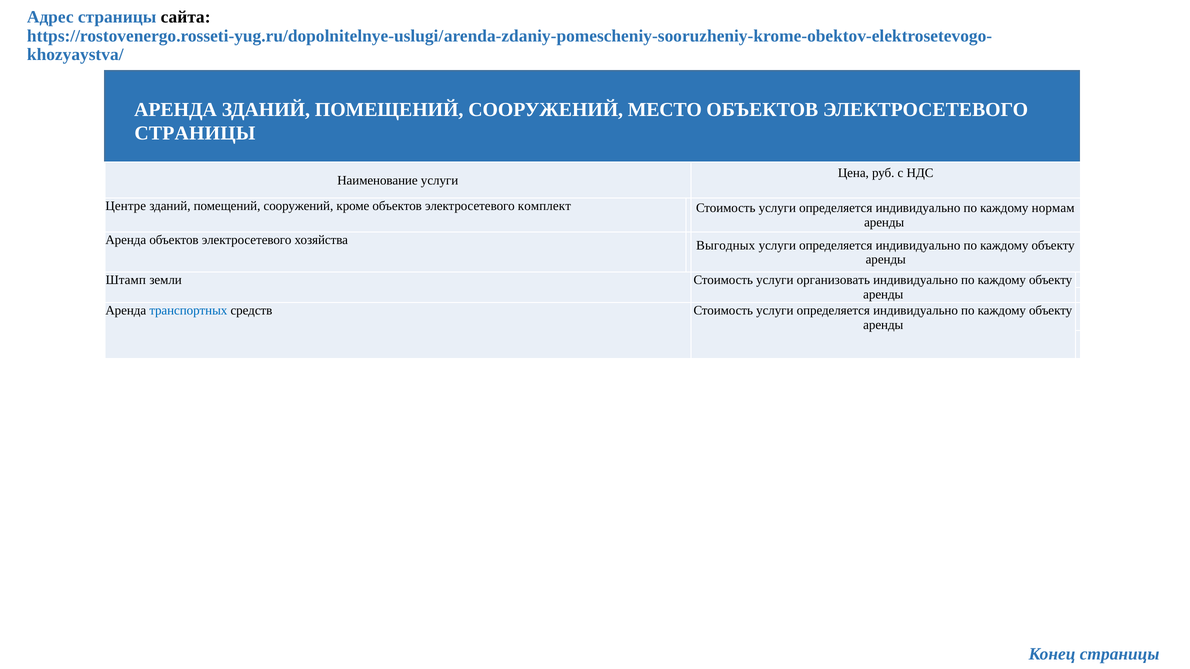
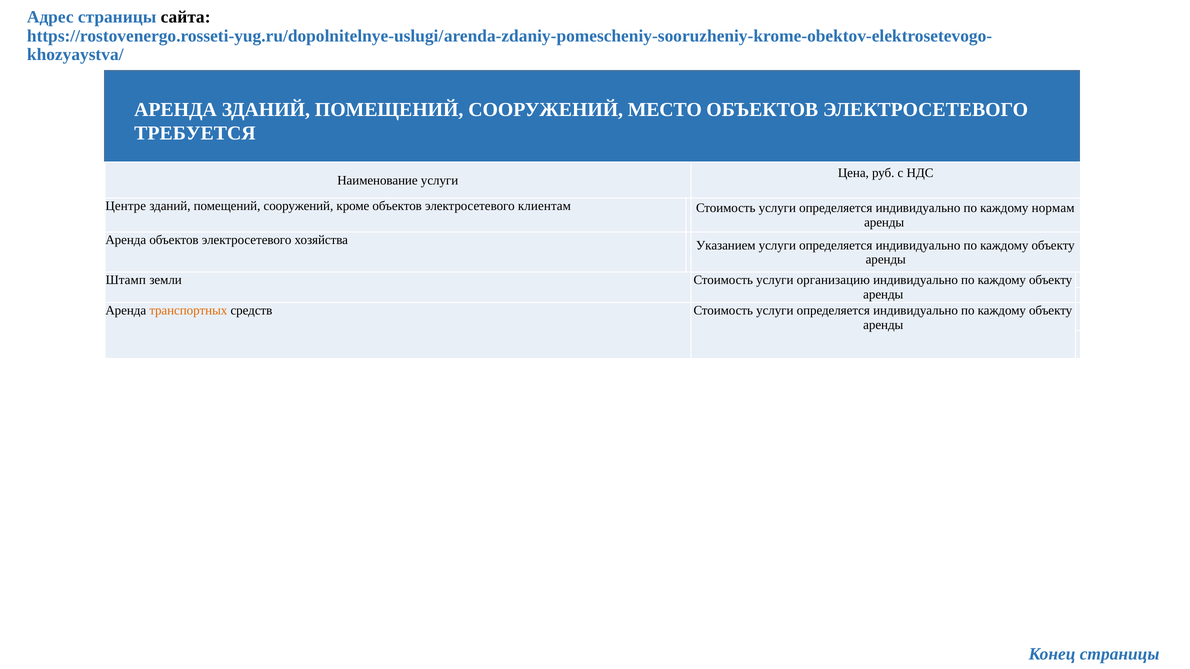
СТРАНИЦЫ at (195, 133): СТРАНИЦЫ -> ТРЕБУЕТСЯ
комплект: комплект -> клиентам
Выгодных: Выгодных -> Указанием
организовать: организовать -> организацию
транспортных colour: blue -> orange
